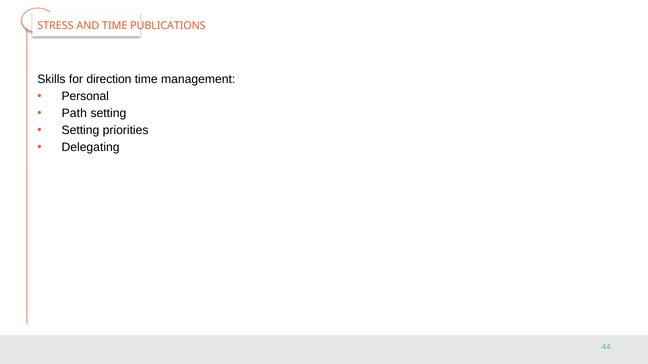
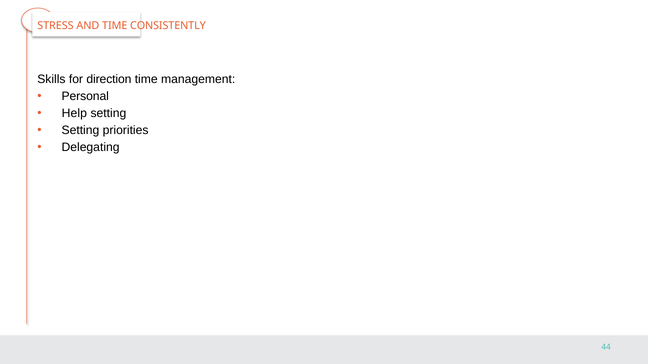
PUBLICATIONS: PUBLICATIONS -> CONSISTENTLY
Path: Path -> Help
